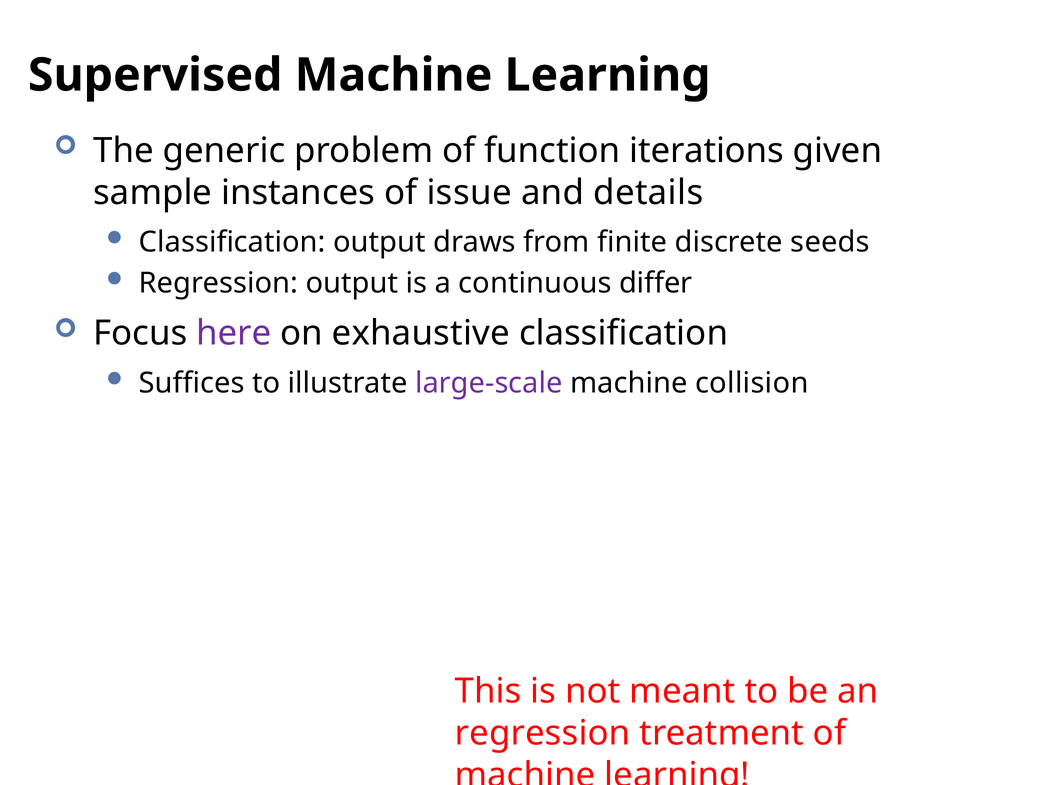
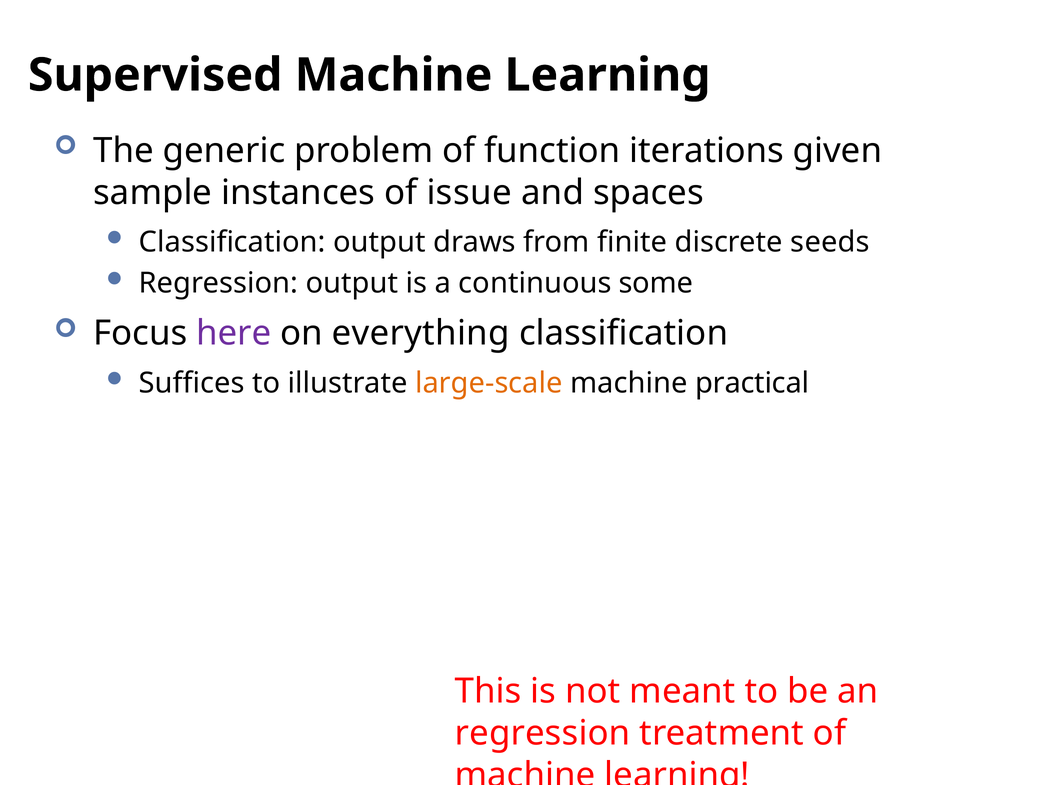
details: details -> spaces
differ: differ -> some
exhaustive: exhaustive -> everything
large-scale colour: purple -> orange
collision: collision -> practical
